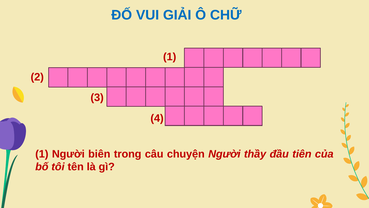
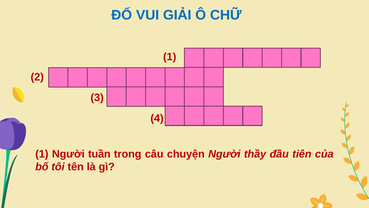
biên: biên -> tuần
